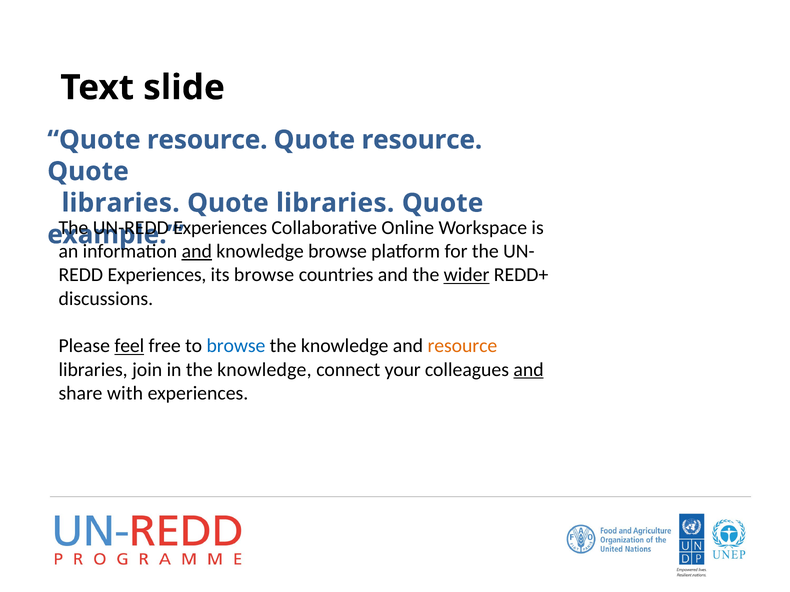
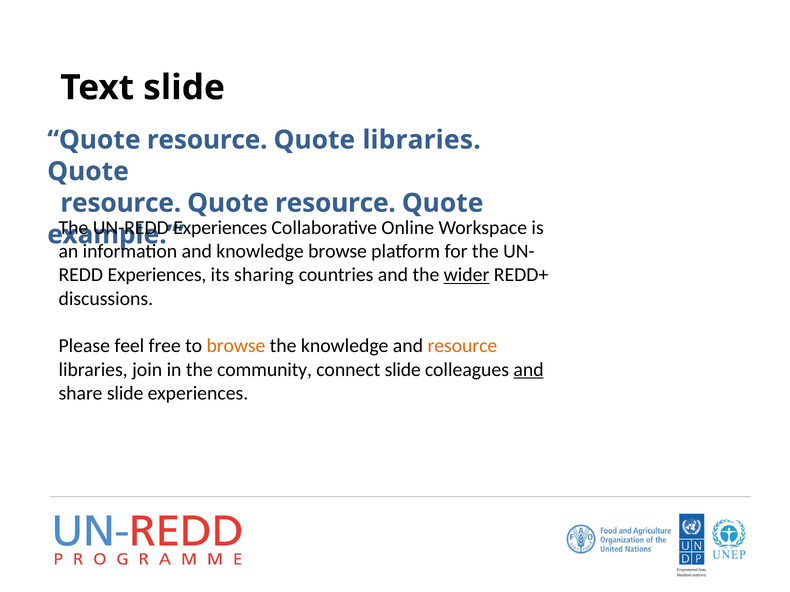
resource at (422, 140): resource -> libraries
libraries at (121, 203): libraries -> resource
libraries at (335, 203): libraries -> resource
and at (197, 251) underline: present -> none
its browse: browse -> sharing
feel underline: present -> none
browse at (236, 346) colour: blue -> orange
in the knowledge: knowledge -> community
connect your: your -> slide
share with: with -> slide
